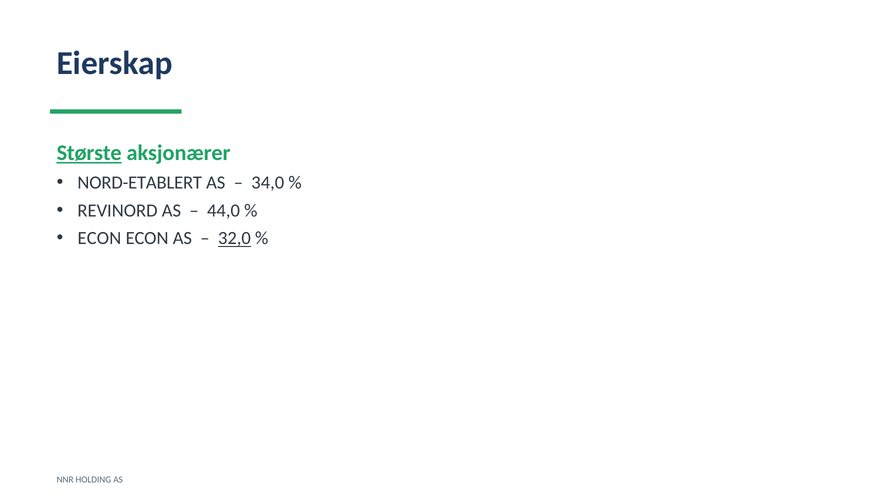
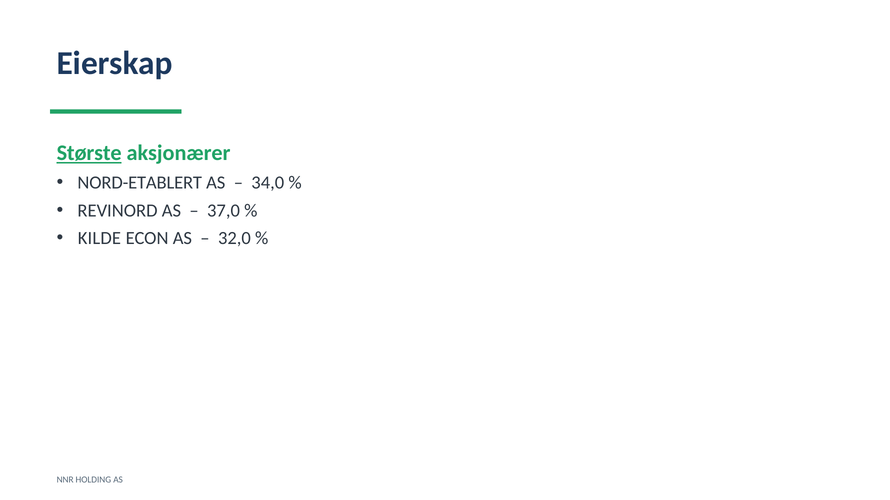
44,0: 44,0 -> 37,0
ECON at (99, 239): ECON -> KILDE
32,0 underline: present -> none
